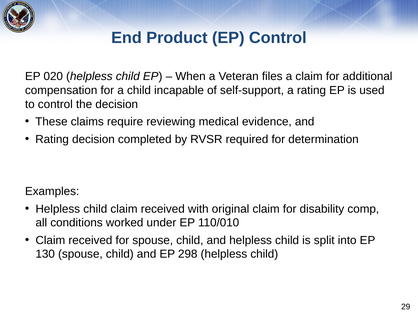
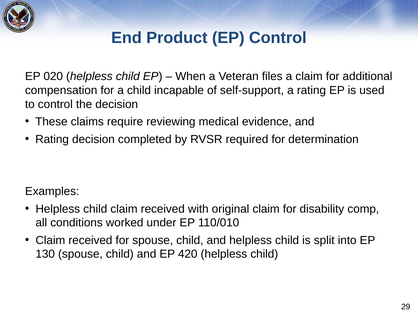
298: 298 -> 420
